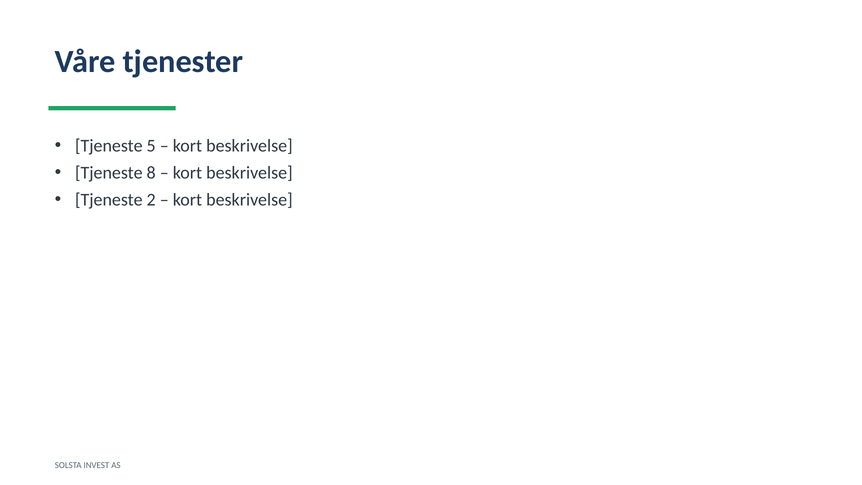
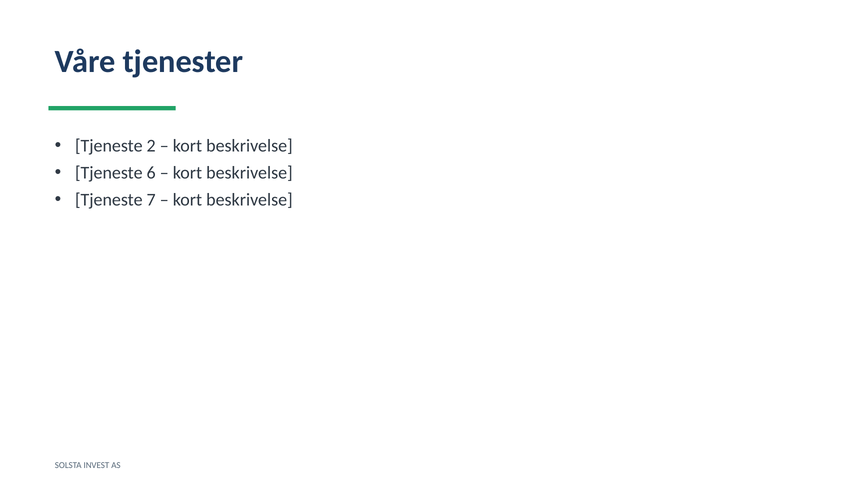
5: 5 -> 2
8: 8 -> 6
2: 2 -> 7
